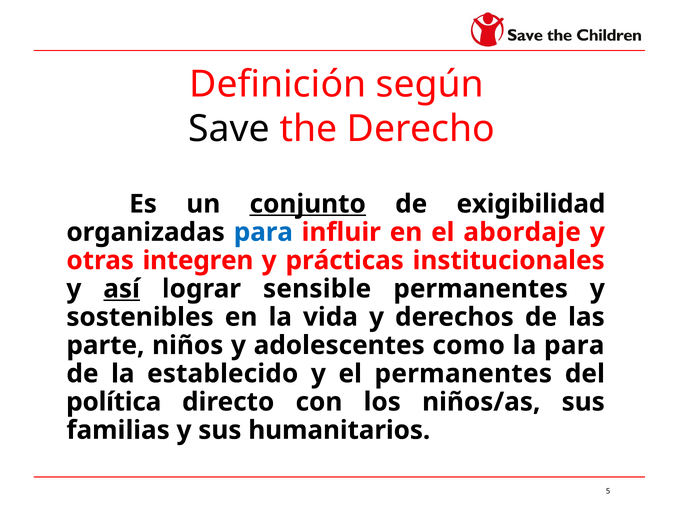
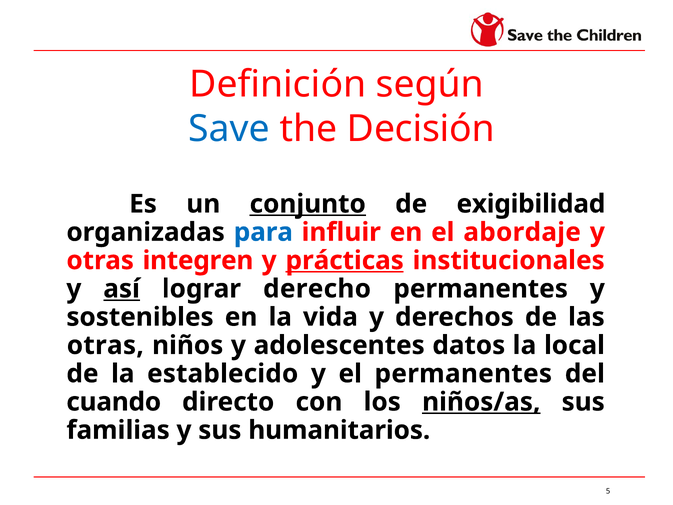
Save colour: black -> blue
Derecho: Derecho -> Decisión
prácticas underline: none -> present
sensible: sensible -> derecho
parte at (105, 345): parte -> otras
como: como -> datos
la para: para -> local
política: política -> cuando
niños/as underline: none -> present
